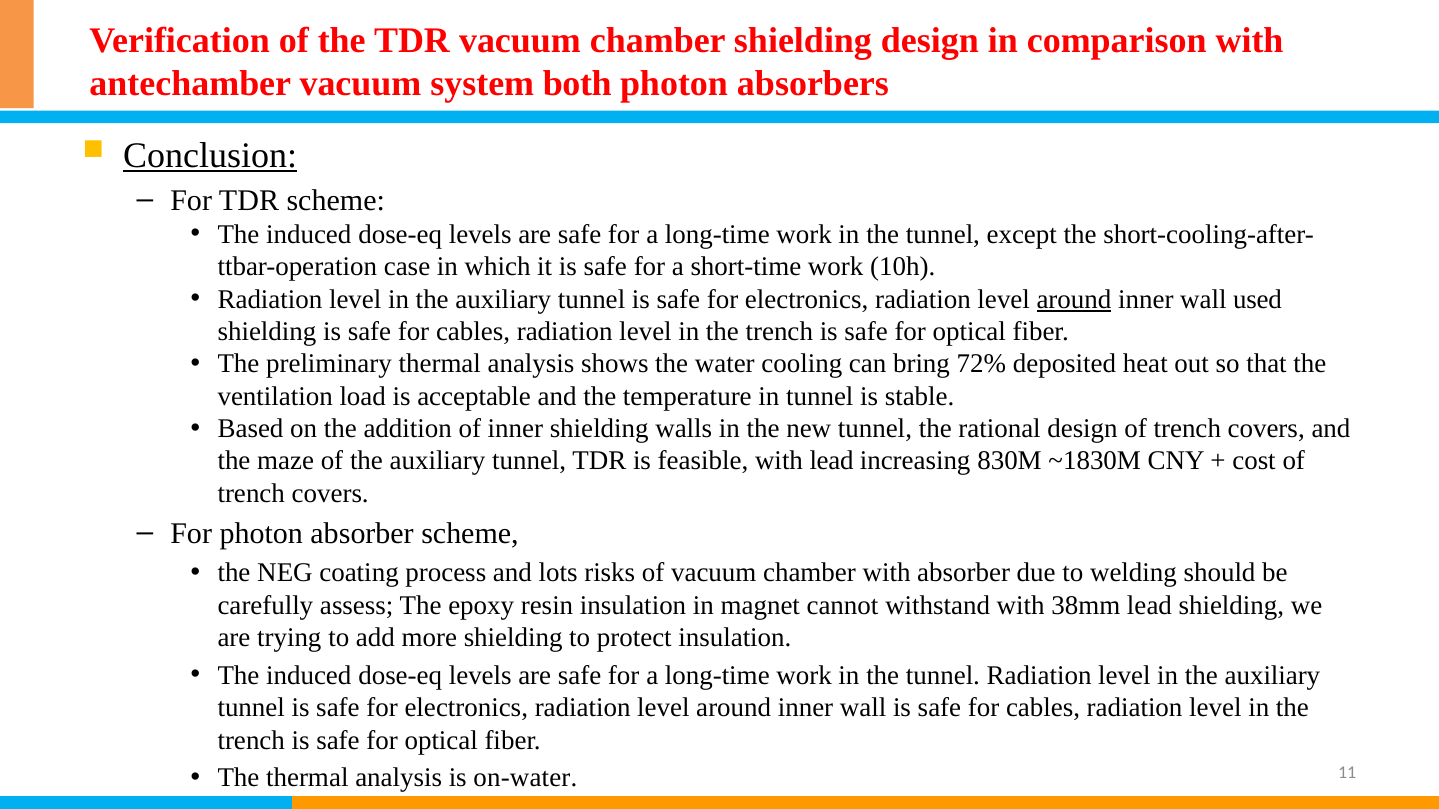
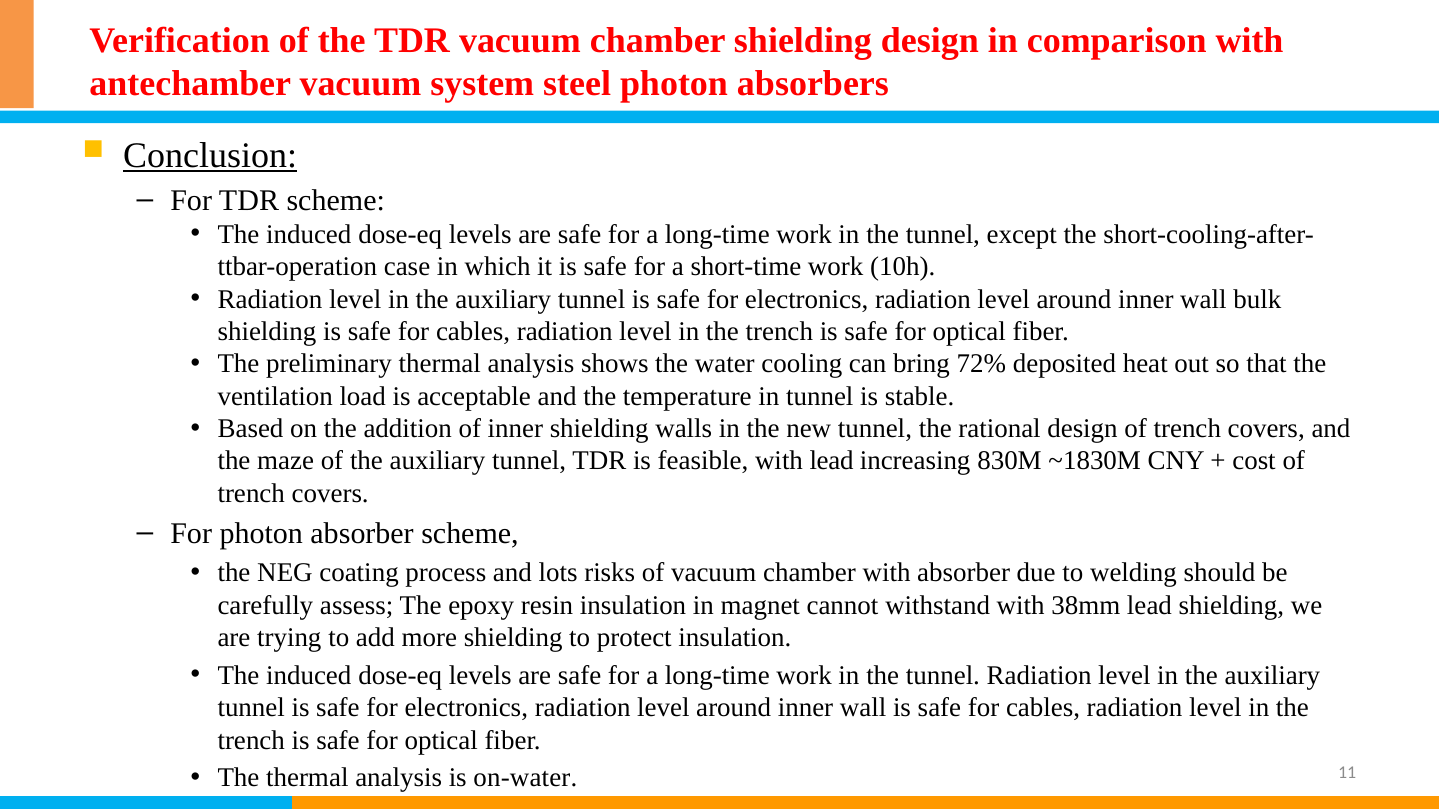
both: both -> steel
around at (1074, 299) underline: present -> none
used: used -> bulk
